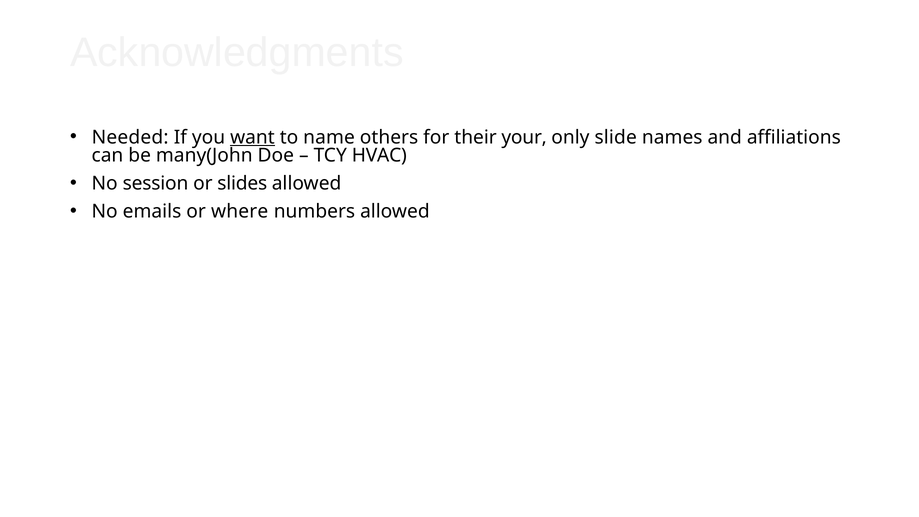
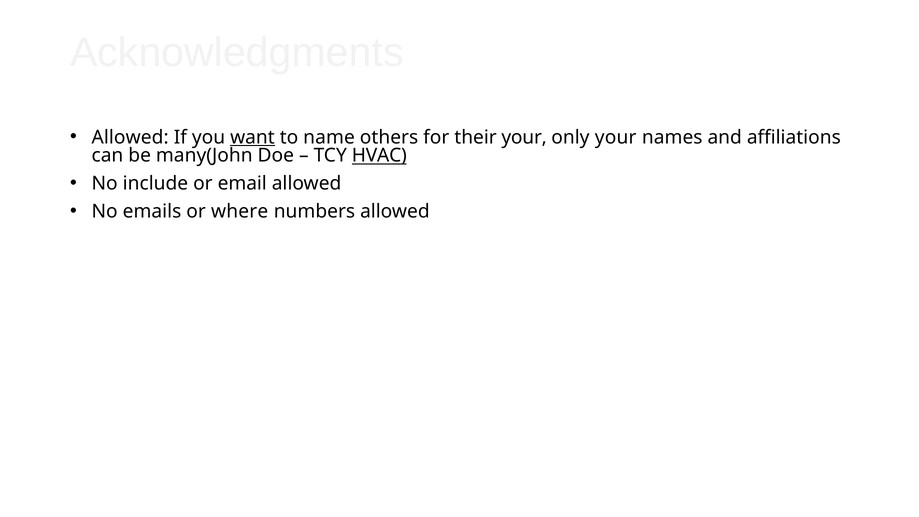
Needed at (130, 137): Needed -> Allowed
only slide: slide -> your
HVAC underline: none -> present
session: session -> include
slides: slides -> email
